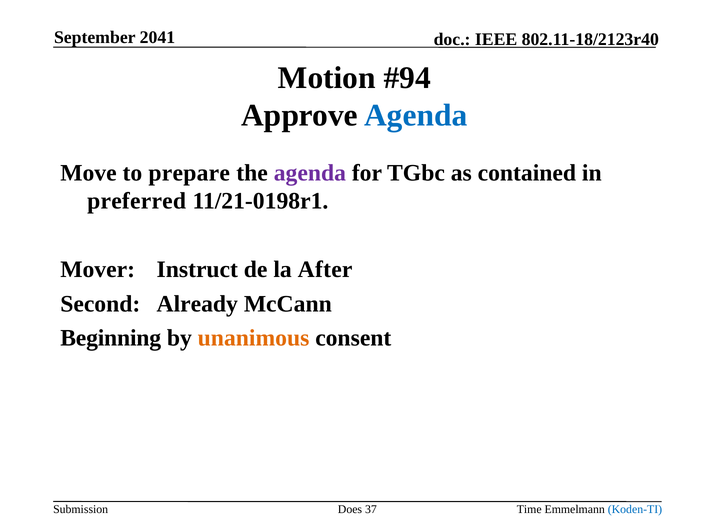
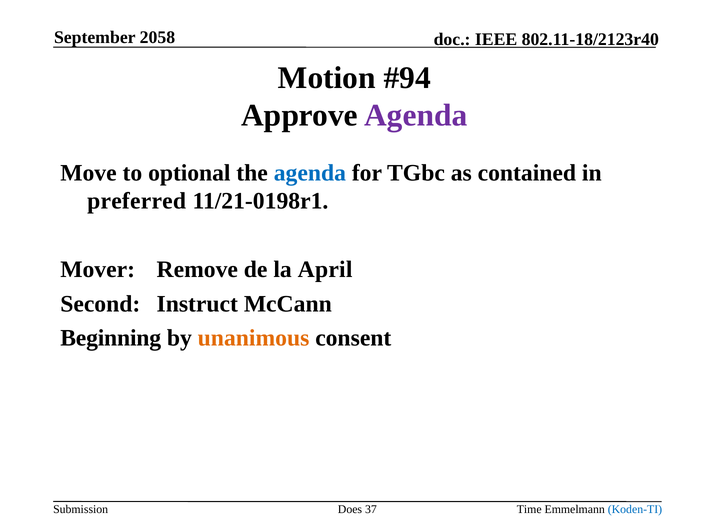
2041: 2041 -> 2058
Agenda at (416, 116) colour: blue -> purple
prepare: prepare -> optional
agenda at (310, 173) colour: purple -> blue
Instruct: Instruct -> Remove
After: After -> April
Already: Already -> Instruct
